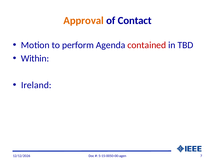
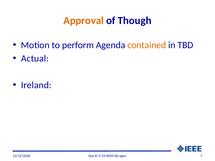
Contact: Contact -> Though
contained colour: red -> orange
Within: Within -> Actual
